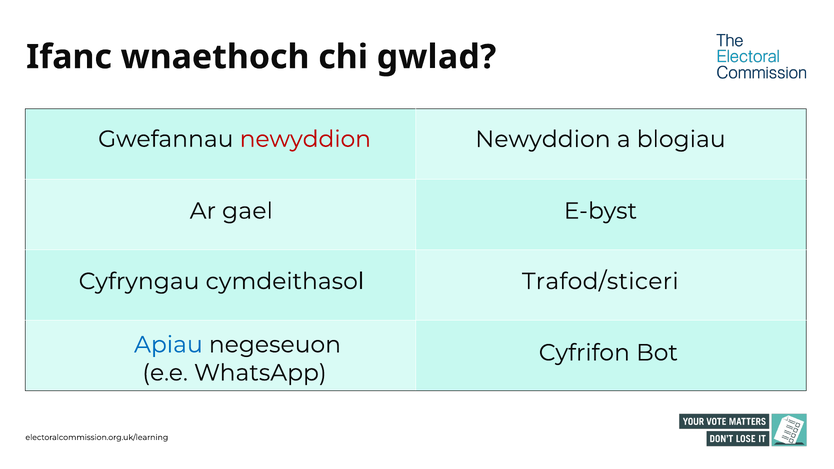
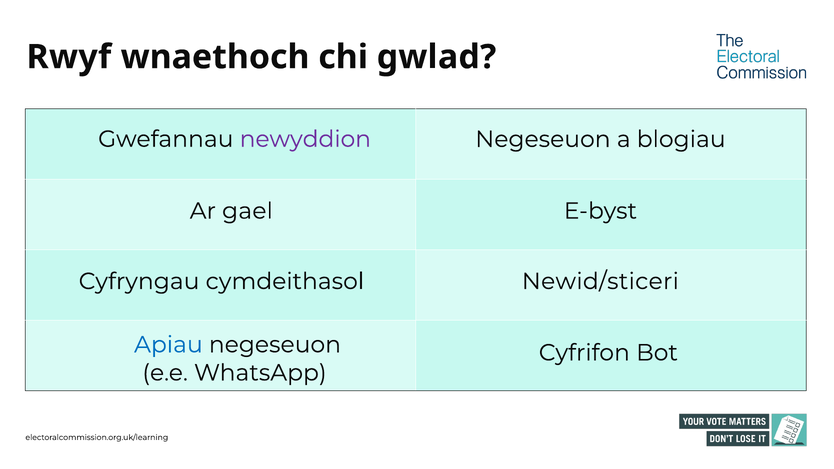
Ifanc: Ifanc -> Rwyf
newyddion at (305, 139) colour: red -> purple
Newyddion at (543, 139): Newyddion -> Negeseuon
Trafod/sticeri: Trafod/sticeri -> Newid/sticeri
